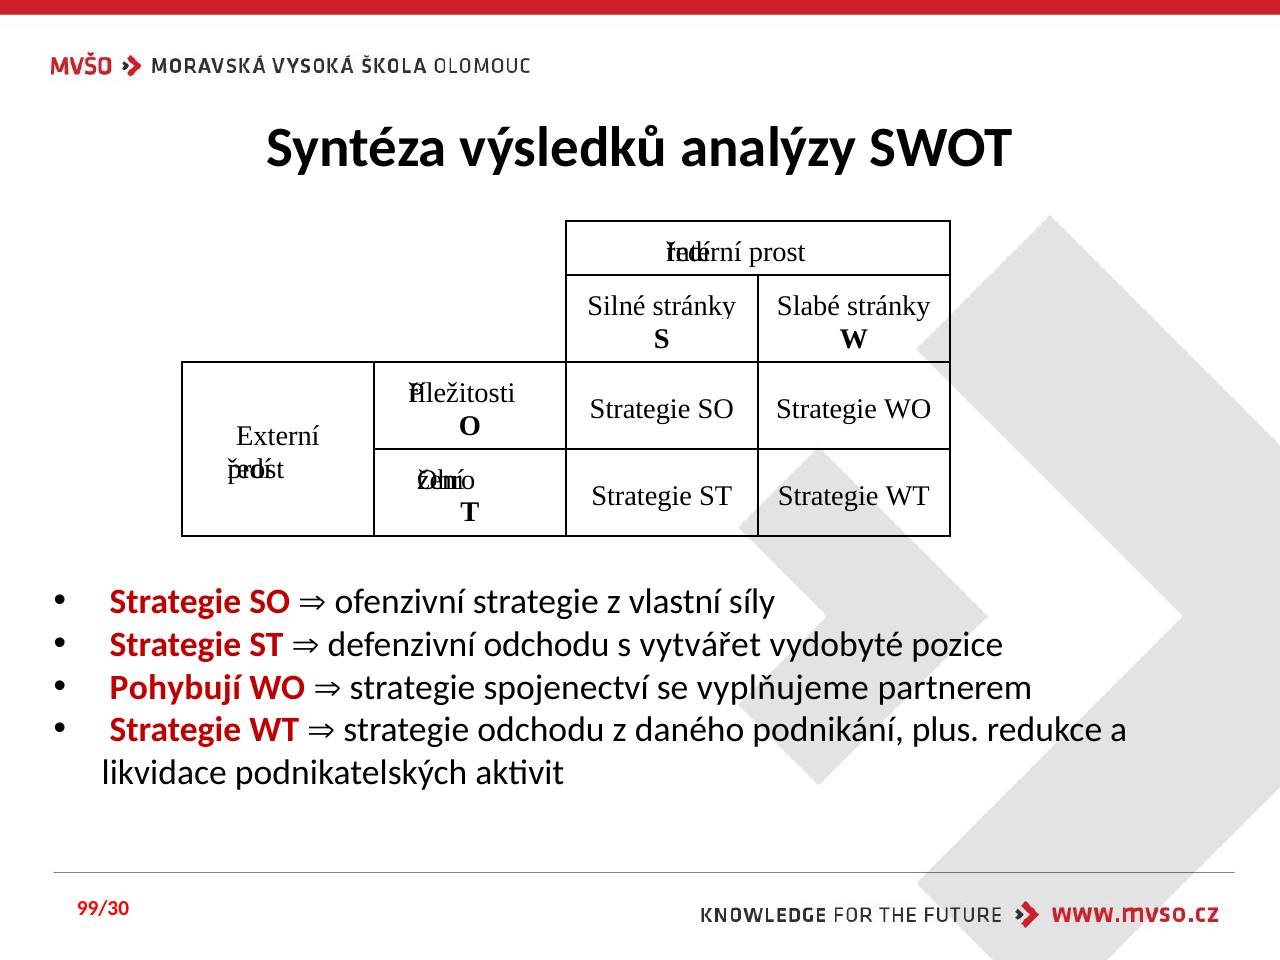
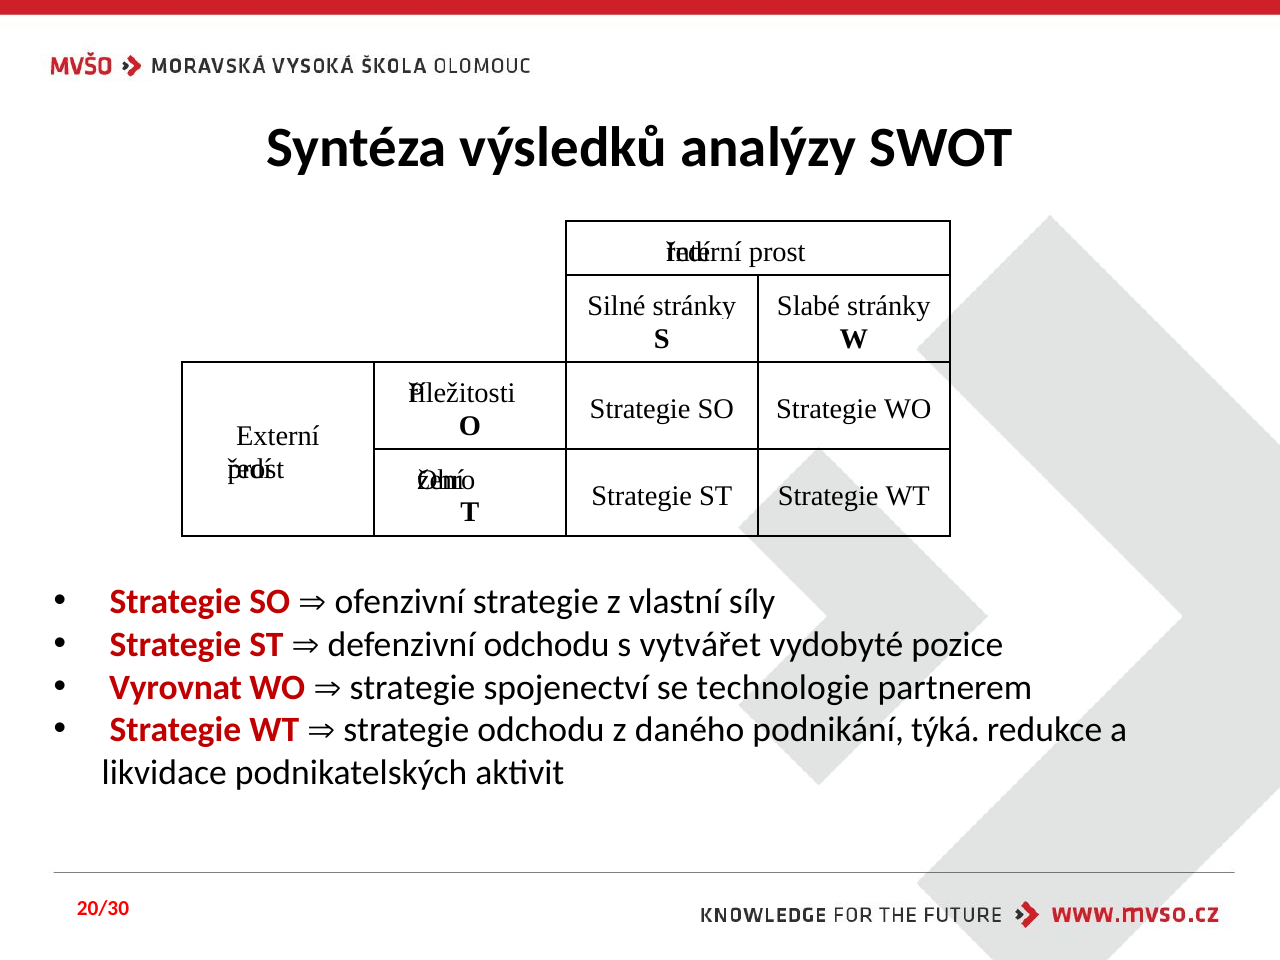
Pohybují: Pohybují -> Vyrovnat
vyplňujeme: vyplňujeme -> technologie
plus: plus -> týká
99/30: 99/30 -> 20/30
